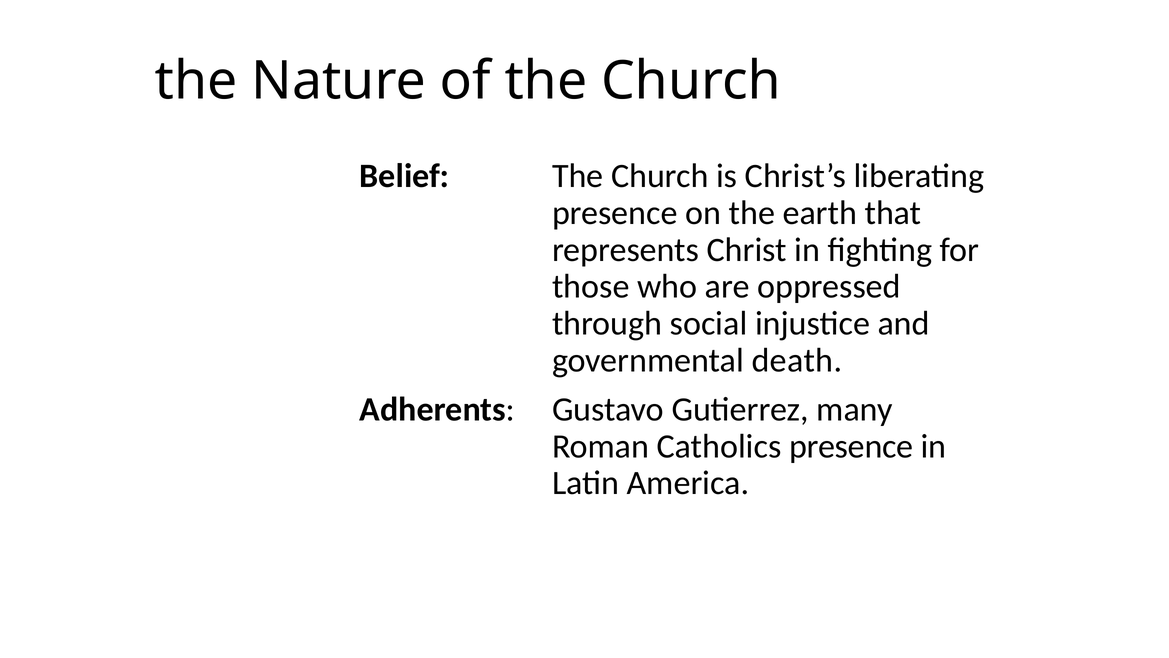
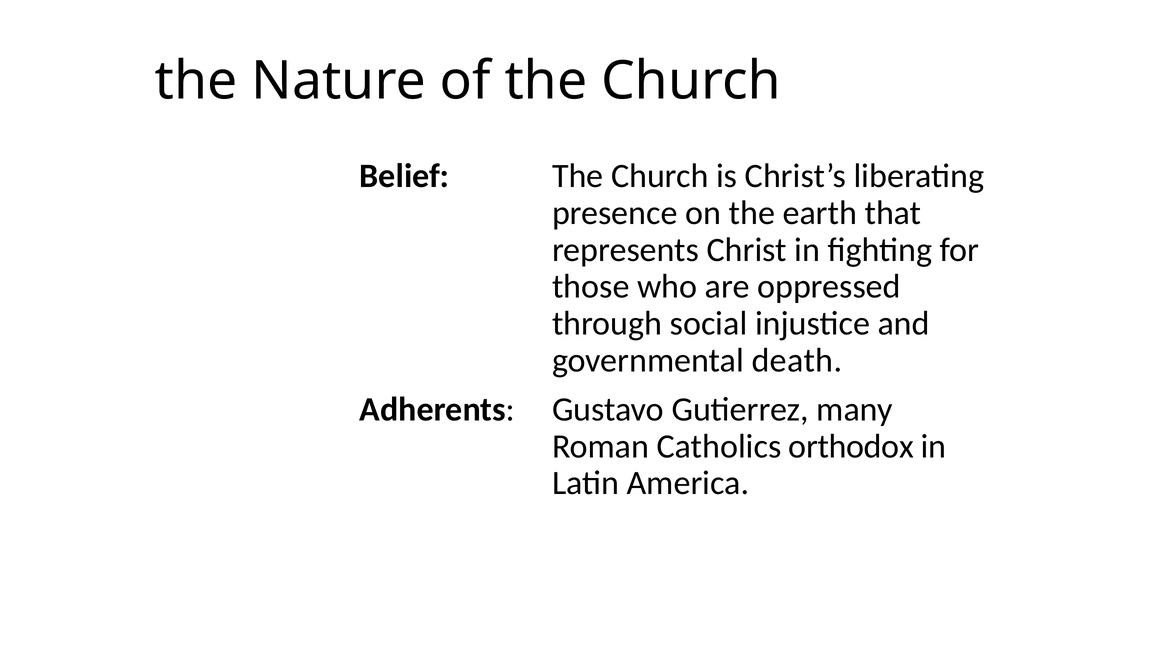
Catholics presence: presence -> orthodox
